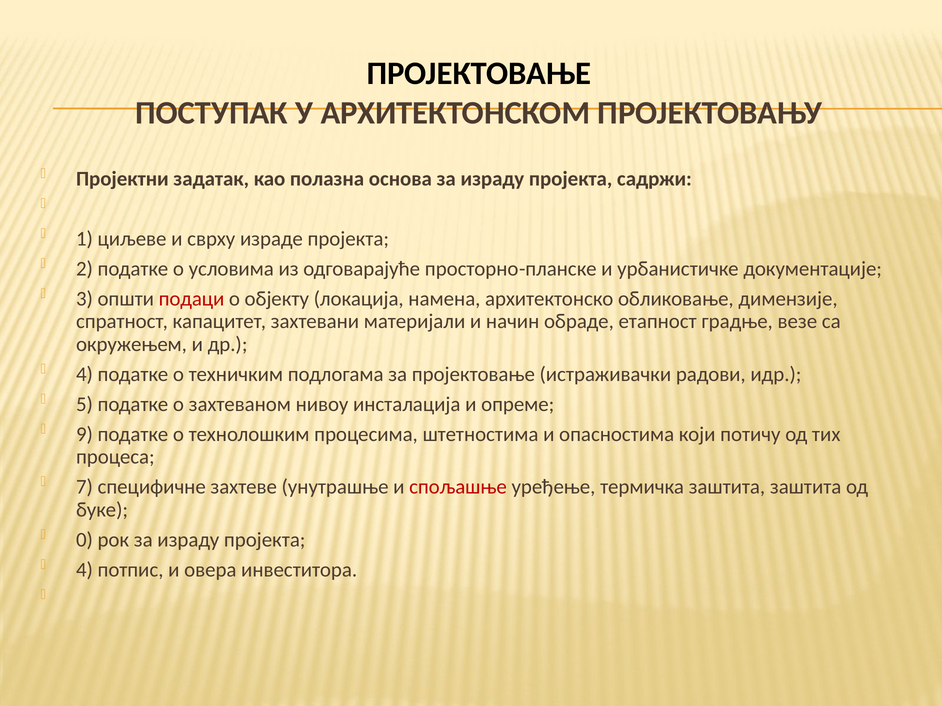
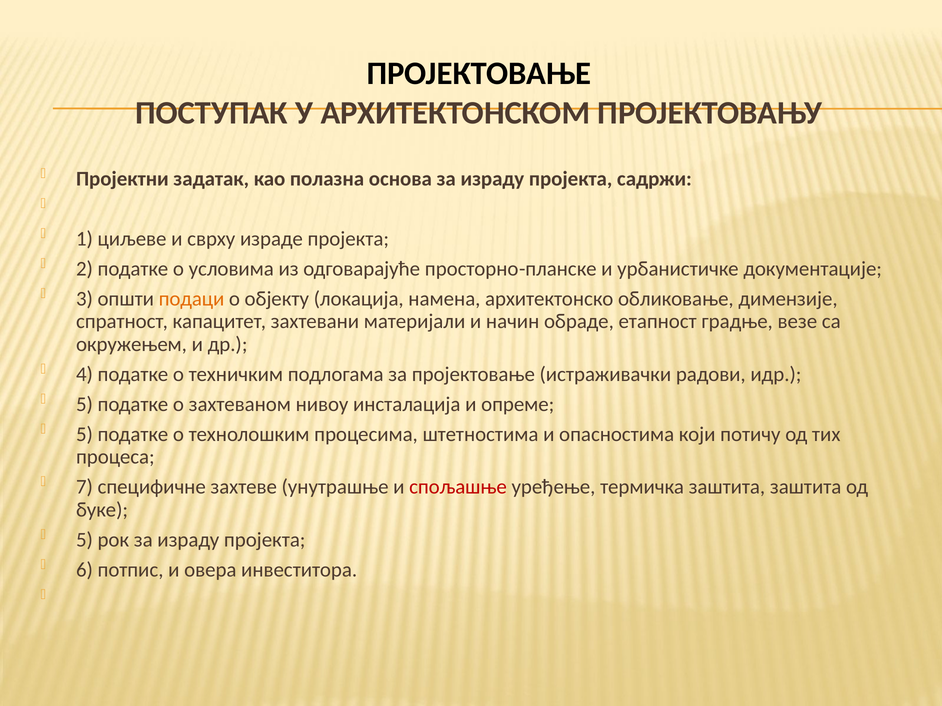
подаци colour: red -> orange
9 at (84, 435): 9 -> 5
0 at (84, 540): 0 -> 5
4 at (84, 570): 4 -> 6
